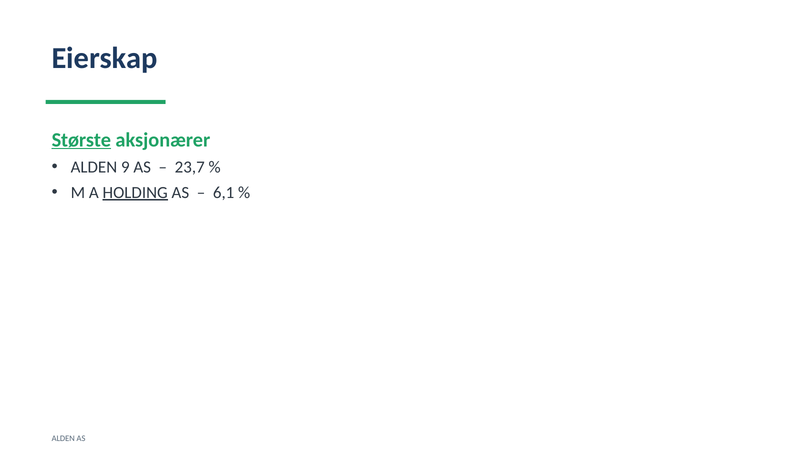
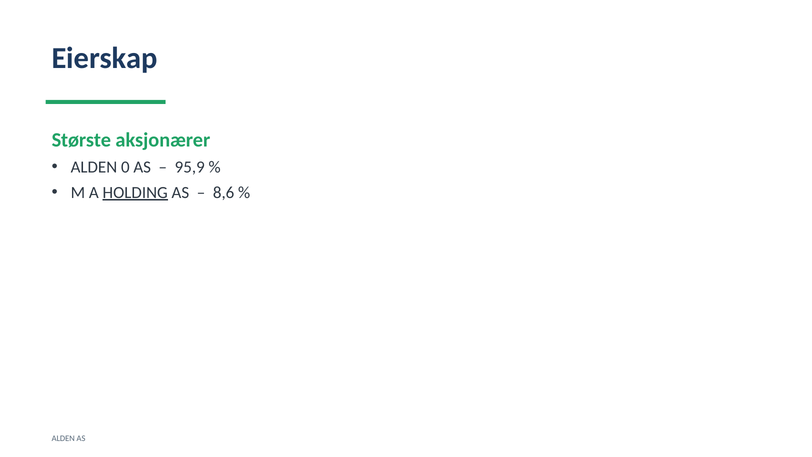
Største underline: present -> none
9: 9 -> 0
23,7: 23,7 -> 95,9
6,1: 6,1 -> 8,6
